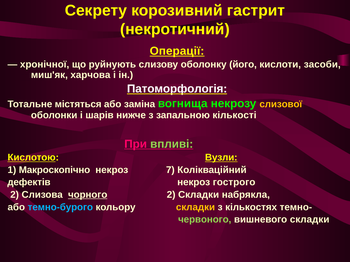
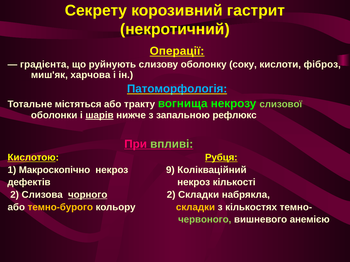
хронічної: хронічної -> градієнта
його: його -> соку
засоби: засоби -> фіброз
Патоморфологія colour: white -> light blue
заміна: заміна -> тракту
слизової colour: yellow -> light green
шарів underline: none -> present
кількості: кількості -> рефлюкс
Вузли: Вузли -> Рубця
7: 7 -> 9
гострого: гострого -> кількості
темно-бурого colour: light blue -> yellow
вишневого складки: складки -> анемією
